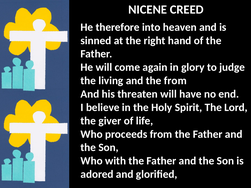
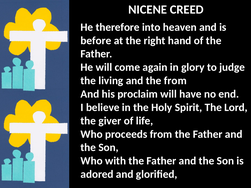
sinned: sinned -> before
threaten: threaten -> proclaim
